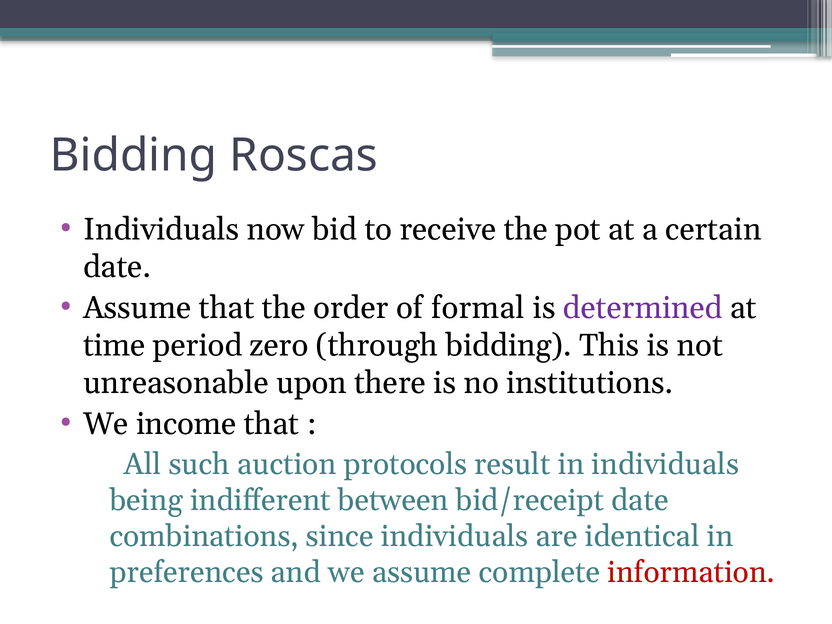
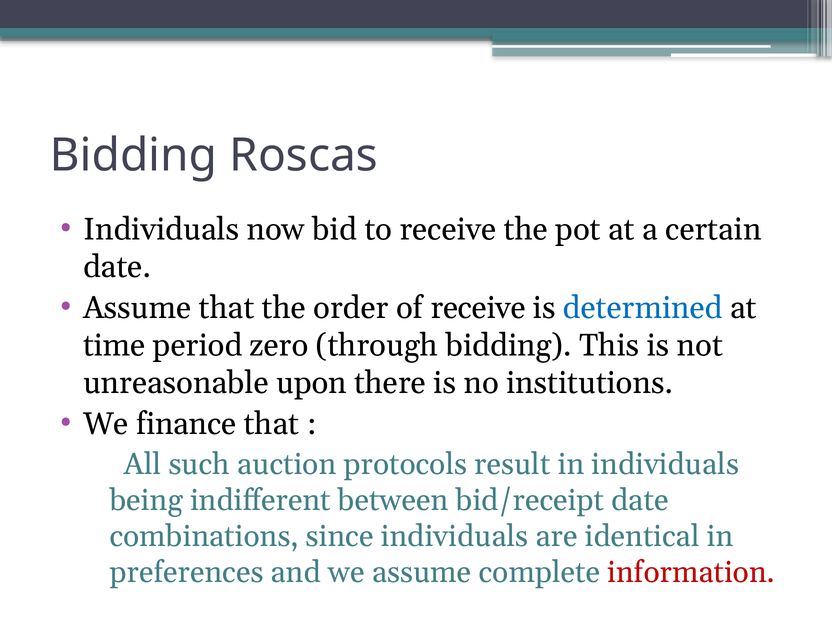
of formal: formal -> receive
determined colour: purple -> blue
income: income -> finance
